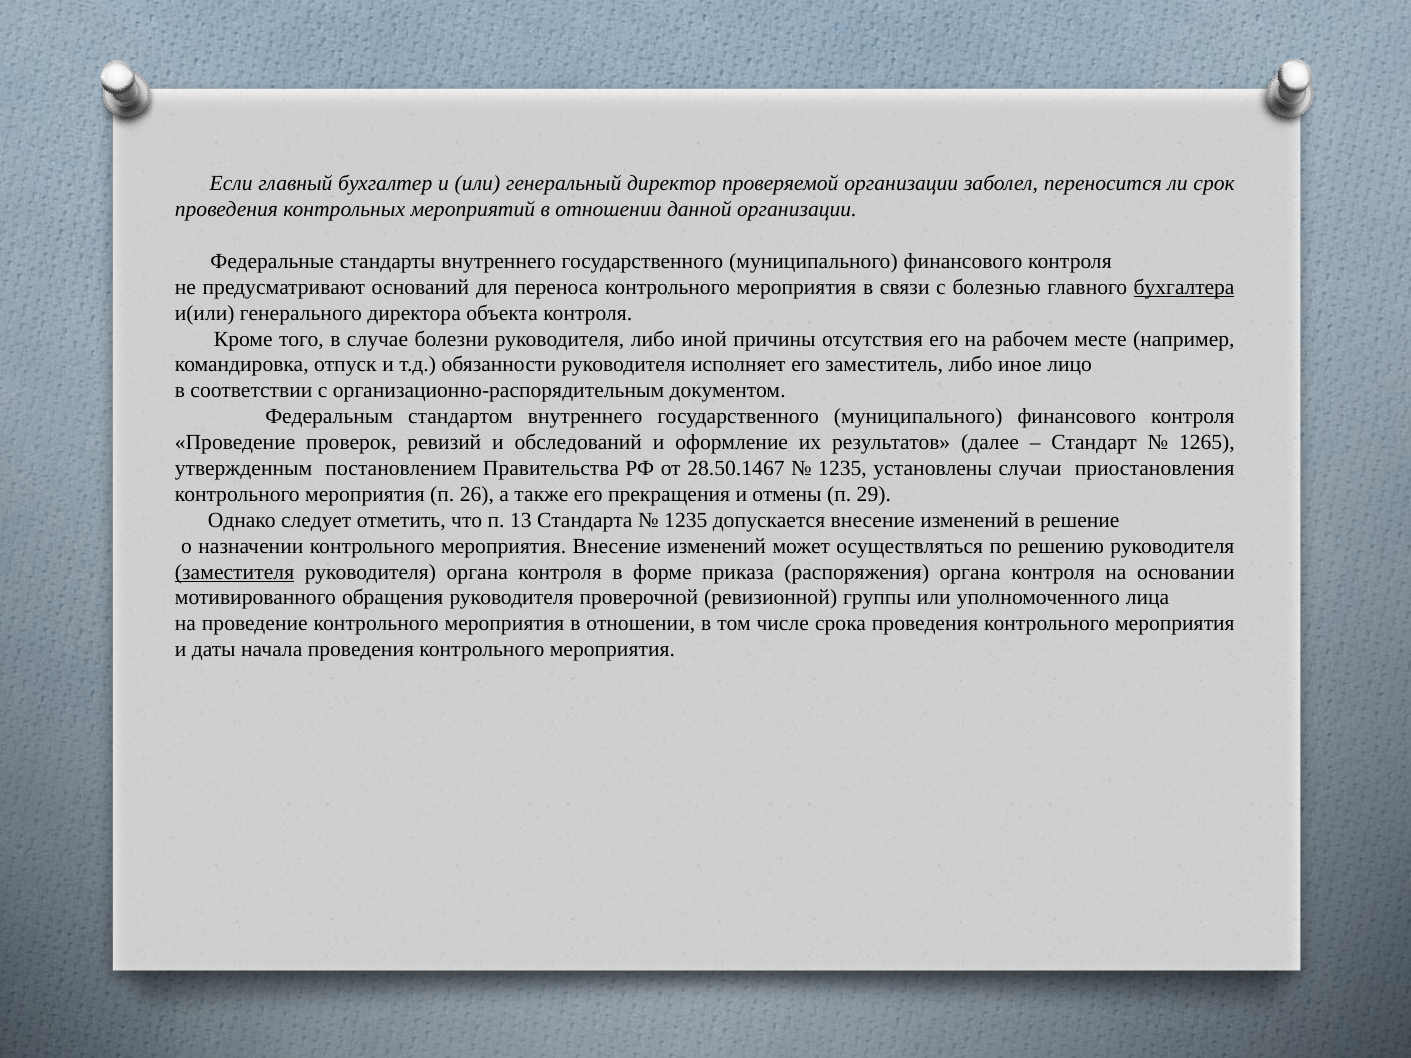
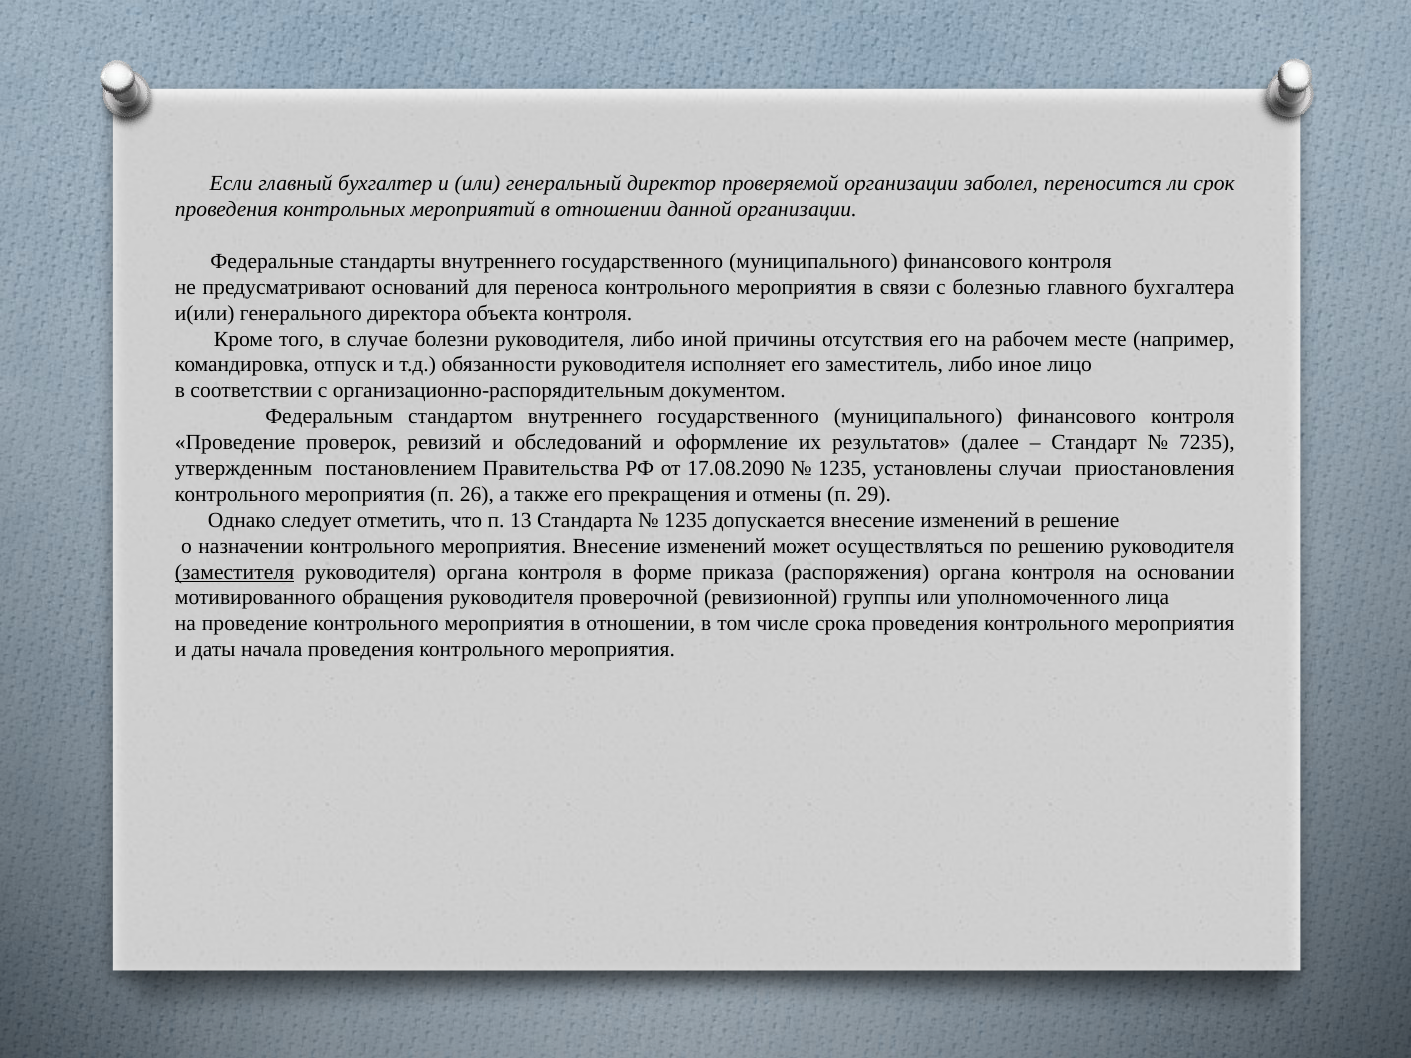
бухгалтера underline: present -> none
1265: 1265 -> 7235
28.50.1467: 28.50.1467 -> 17.08.2090
